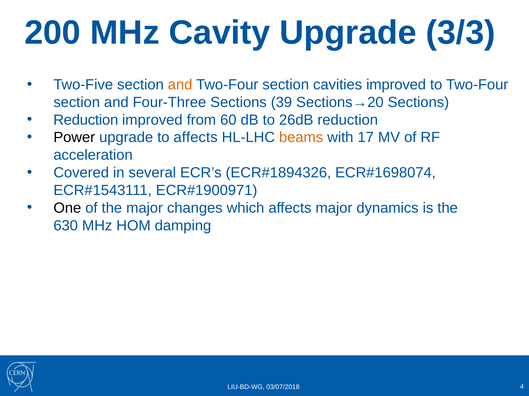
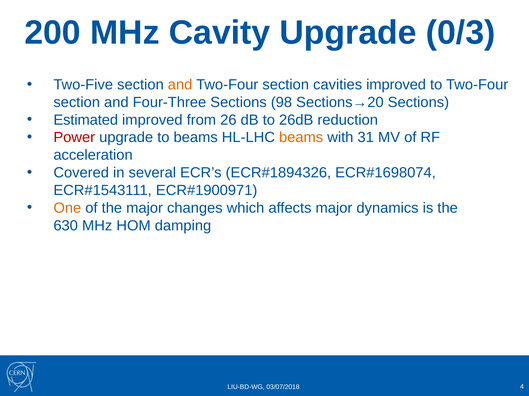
3/3: 3/3 -> 0/3
39: 39 -> 98
Reduction at (86, 120): Reduction -> Estimated
60: 60 -> 26
Power colour: black -> red
to affects: affects -> beams
17: 17 -> 31
One colour: black -> orange
